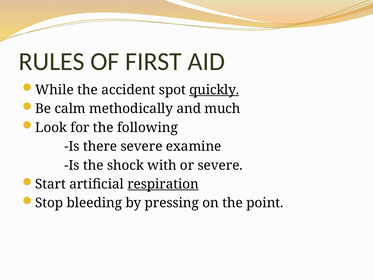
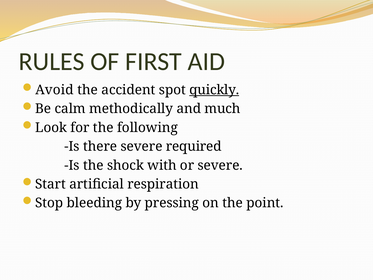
While: While -> Avoid
examine: examine -> required
respiration underline: present -> none
